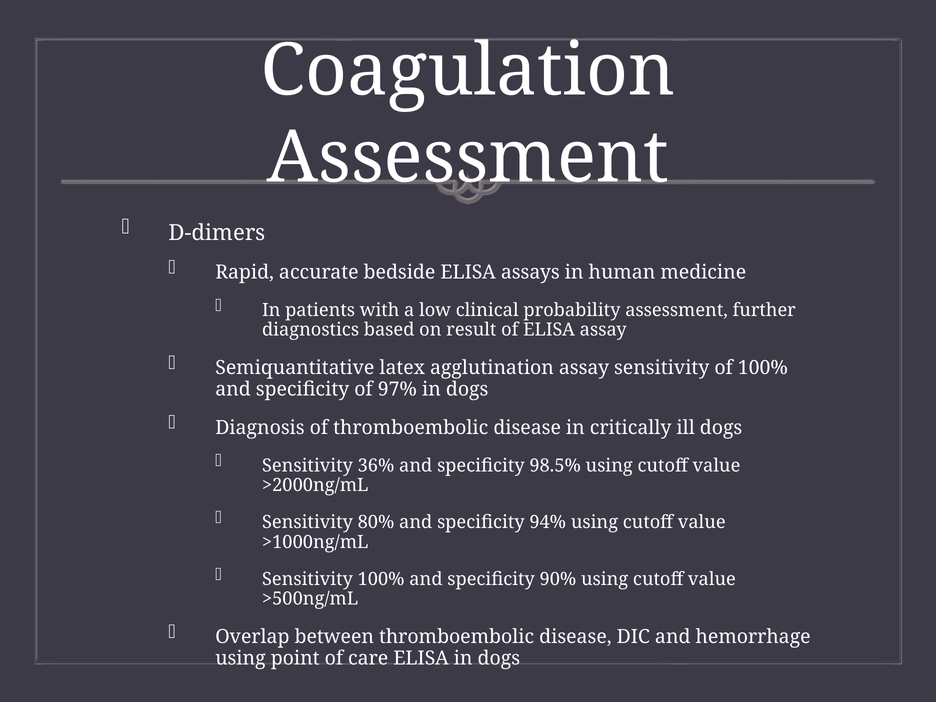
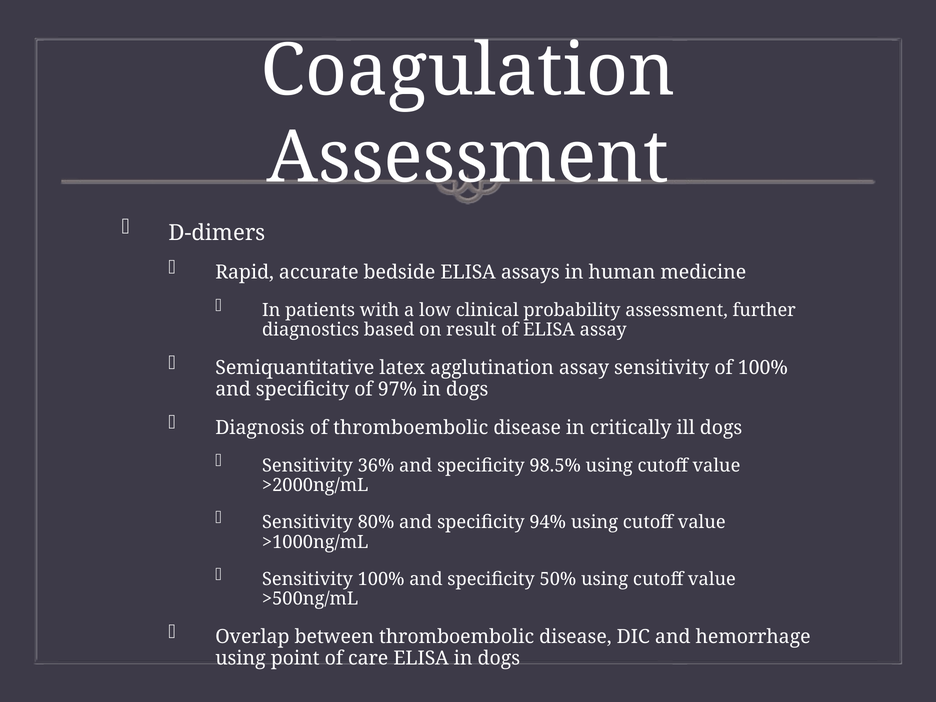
90%: 90% -> 50%
